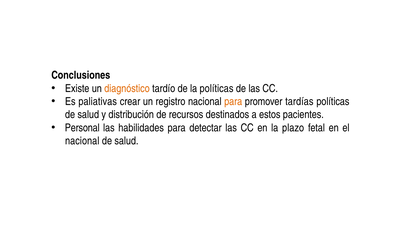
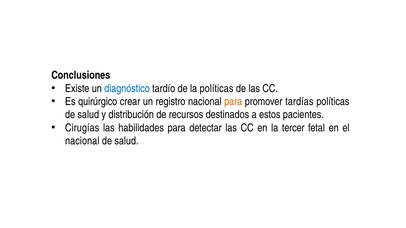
diagnóstico colour: orange -> blue
paliativas: paliativas -> quirúrgico
Personal: Personal -> Cirugías
plazo: plazo -> tercer
